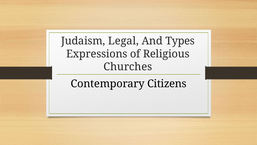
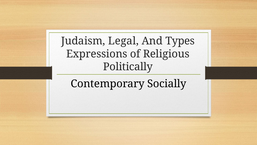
Churches: Churches -> Politically
Citizens: Citizens -> Socially
